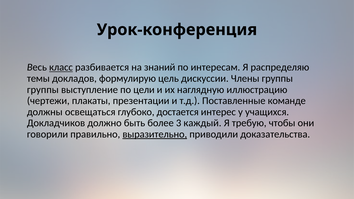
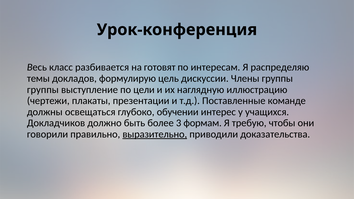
класс underline: present -> none
знаний: знаний -> готовят
достается: достается -> обучении
каждый: каждый -> формам
